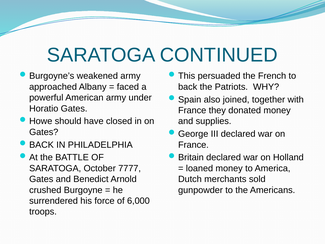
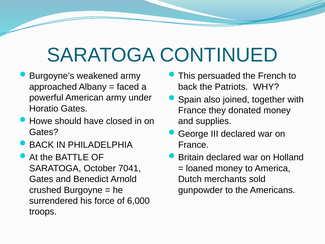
7777: 7777 -> 7041
